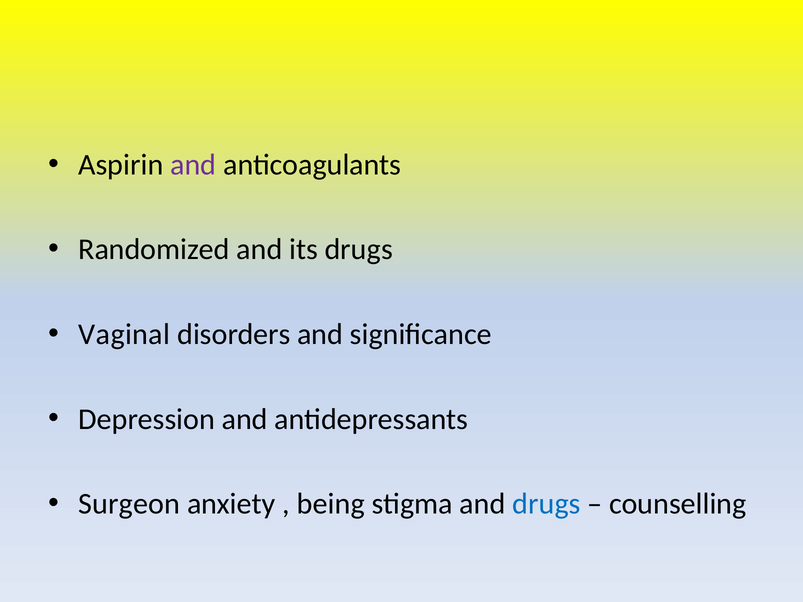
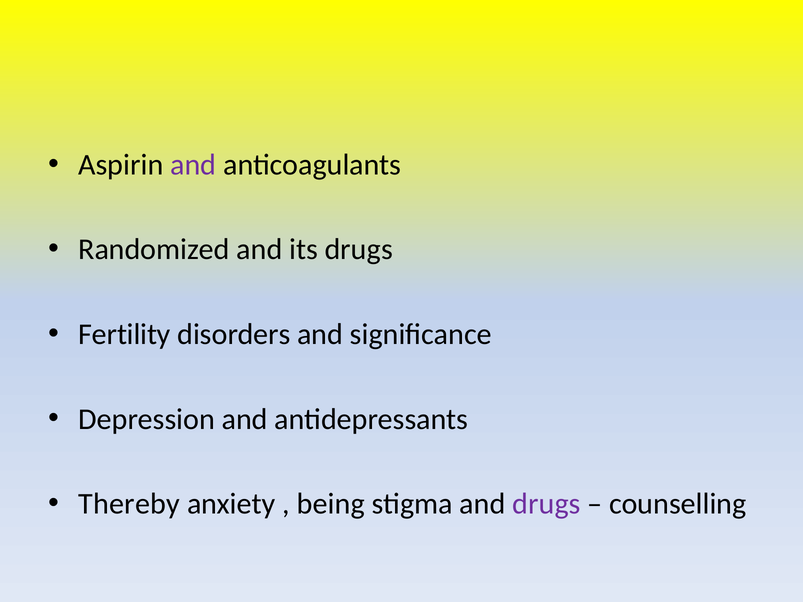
Vaginal: Vaginal -> Fertility
Surgeon: Surgeon -> Thereby
drugs at (546, 504) colour: blue -> purple
